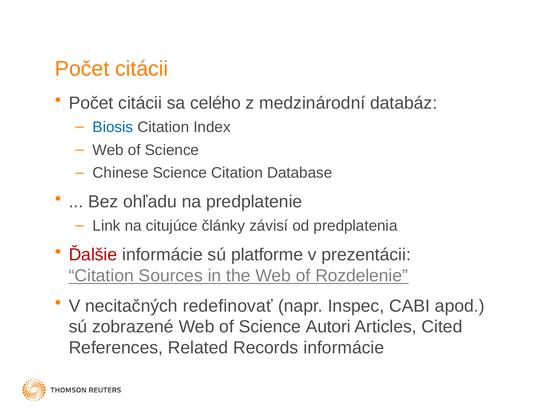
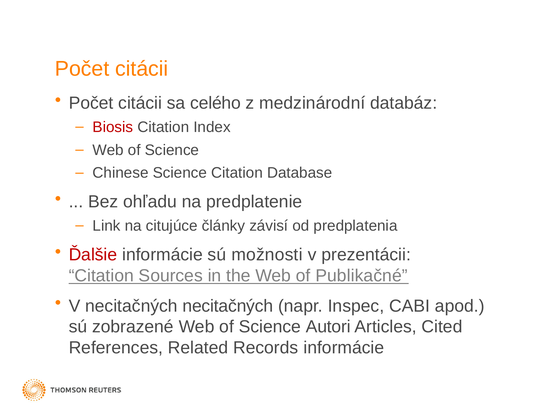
Biosis colour: blue -> red
platforme: platforme -> možnosti
Rozdelenie: Rozdelenie -> Publikačné
necitačných redefinovať: redefinovať -> necitačných
